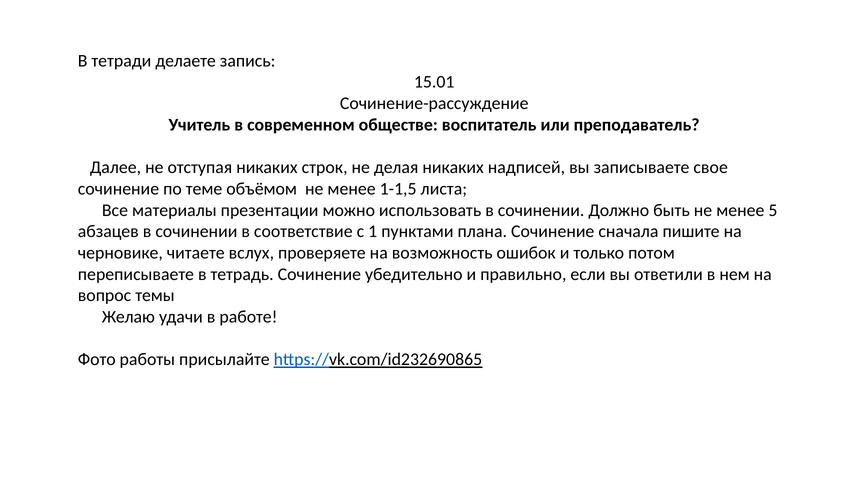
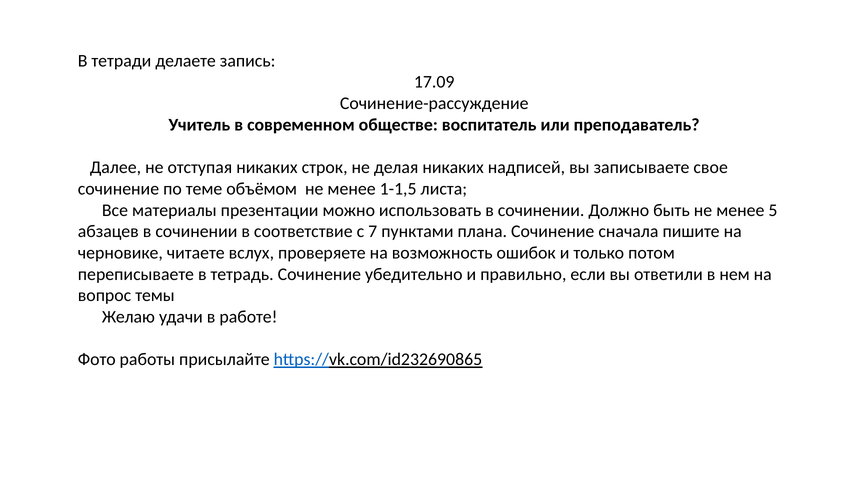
15.01: 15.01 -> 17.09
1: 1 -> 7
